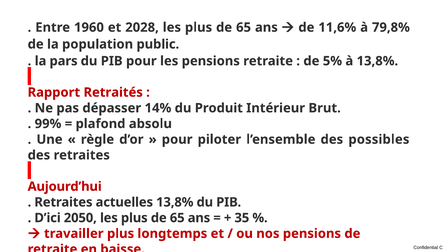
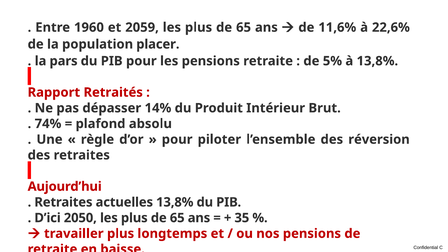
2028: 2028 -> 2059
79,8%: 79,8% -> 22,6%
public: public -> placer
99%: 99% -> 74%
possibles: possibles -> réversion
